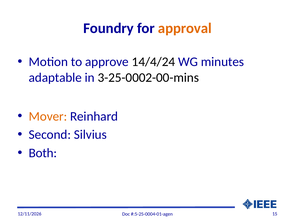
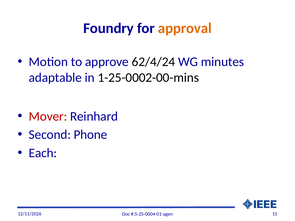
14/4/24: 14/4/24 -> 62/4/24
3-25-0002-00-mins: 3-25-0002-00-mins -> 1-25-0002-00-mins
Mover colour: orange -> red
Silvius: Silvius -> Phone
Both: Both -> Each
